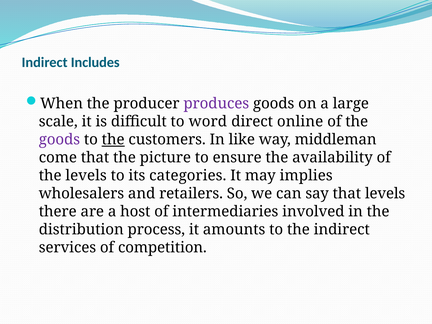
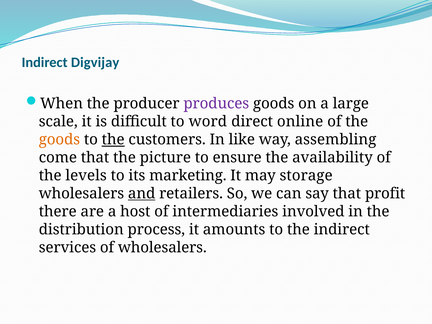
Includes: Includes -> Digvijay
goods at (59, 140) colour: purple -> orange
middleman: middleman -> assembling
categories: categories -> marketing
implies: implies -> storage
and underline: none -> present
that levels: levels -> profit
of competition: competition -> wholesalers
